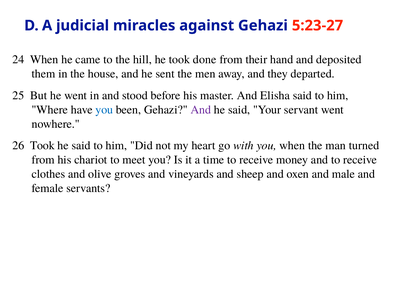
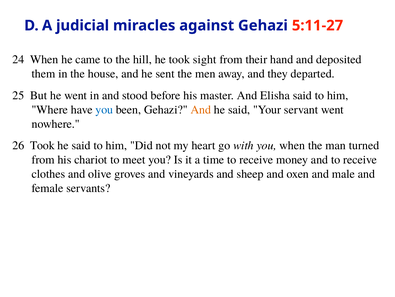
5:23-27: 5:23-27 -> 5:11-27
done: done -> sight
And at (201, 109) colour: purple -> orange
